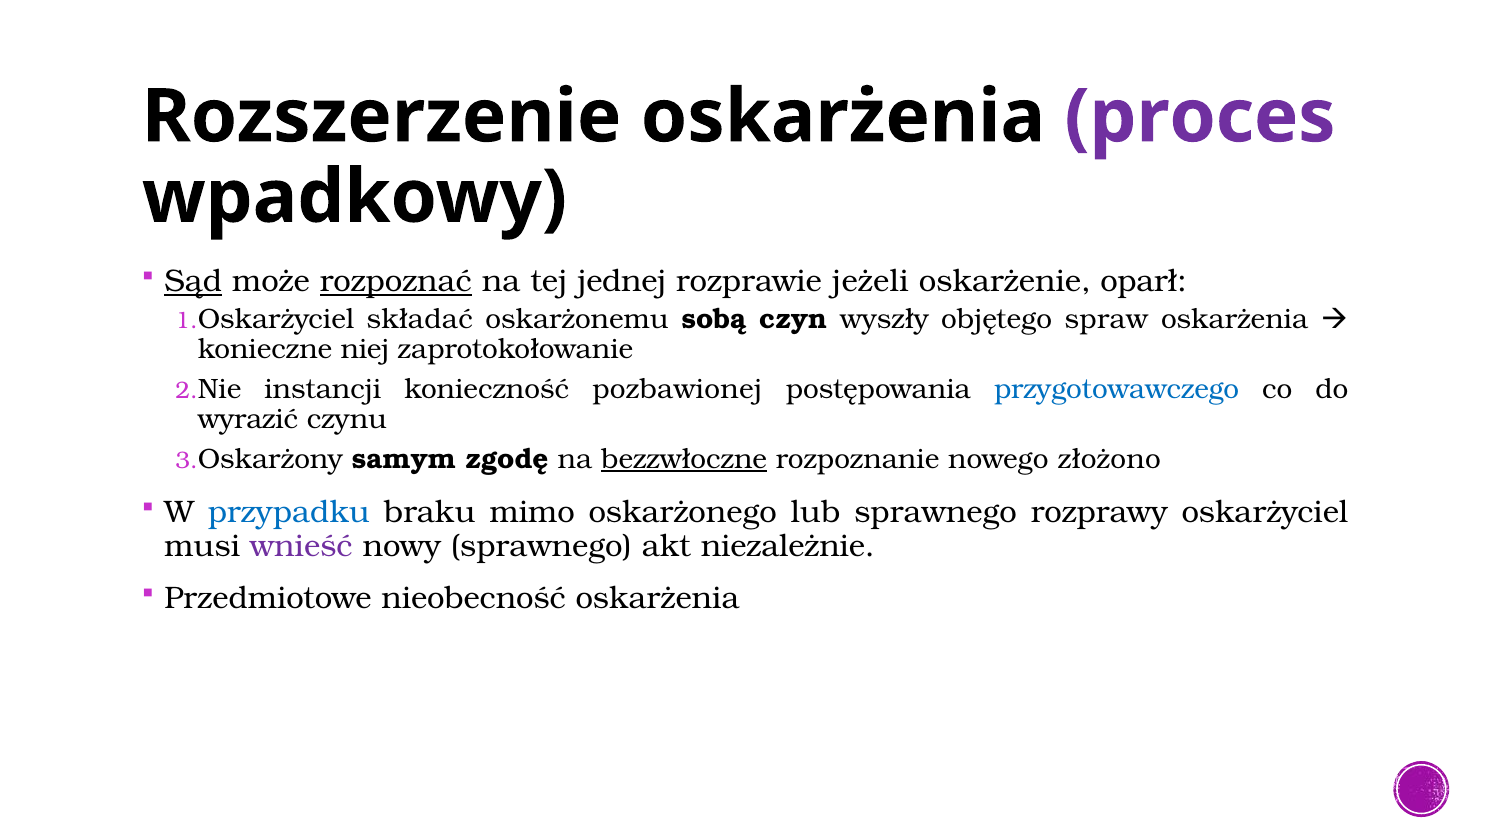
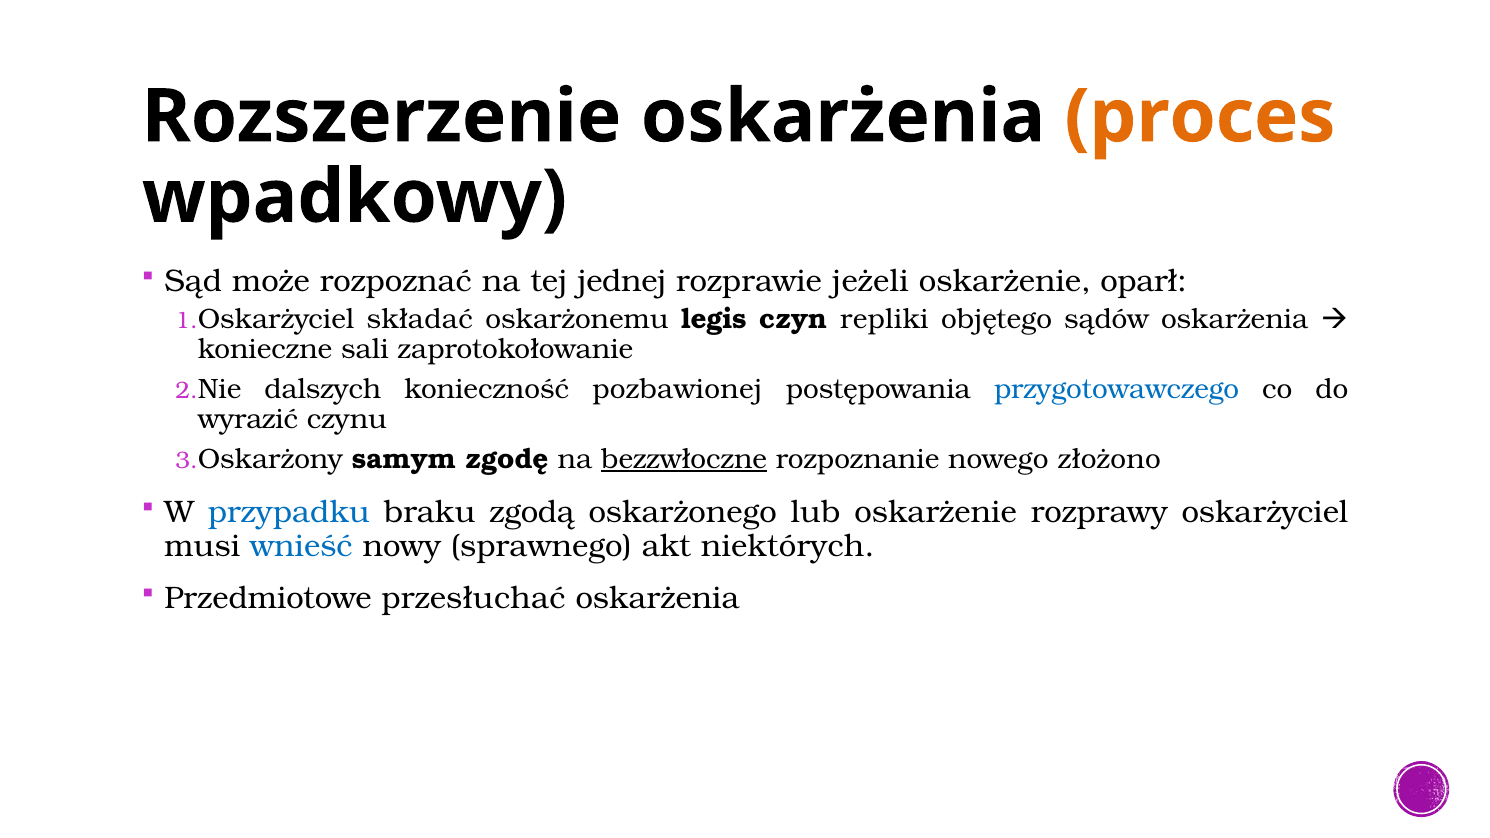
proces colour: purple -> orange
Sąd underline: present -> none
rozpoznać underline: present -> none
sobą: sobą -> legis
wyszły: wyszły -> repliki
spraw: spraw -> sądów
niej: niej -> sali
instancji: instancji -> dalszych
mimo: mimo -> zgodą
lub sprawnego: sprawnego -> oskarżenie
wnieść colour: purple -> blue
niezależnie: niezależnie -> niektórych
nieobecność: nieobecność -> przesłuchać
